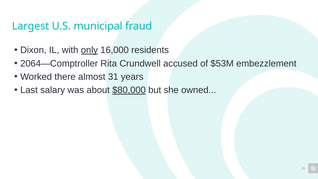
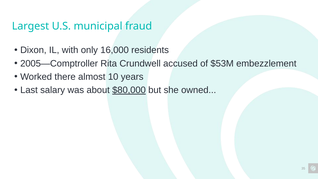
only underline: present -> none
2064—Comptroller: 2064—Comptroller -> 2005—Comptroller
31: 31 -> 10
